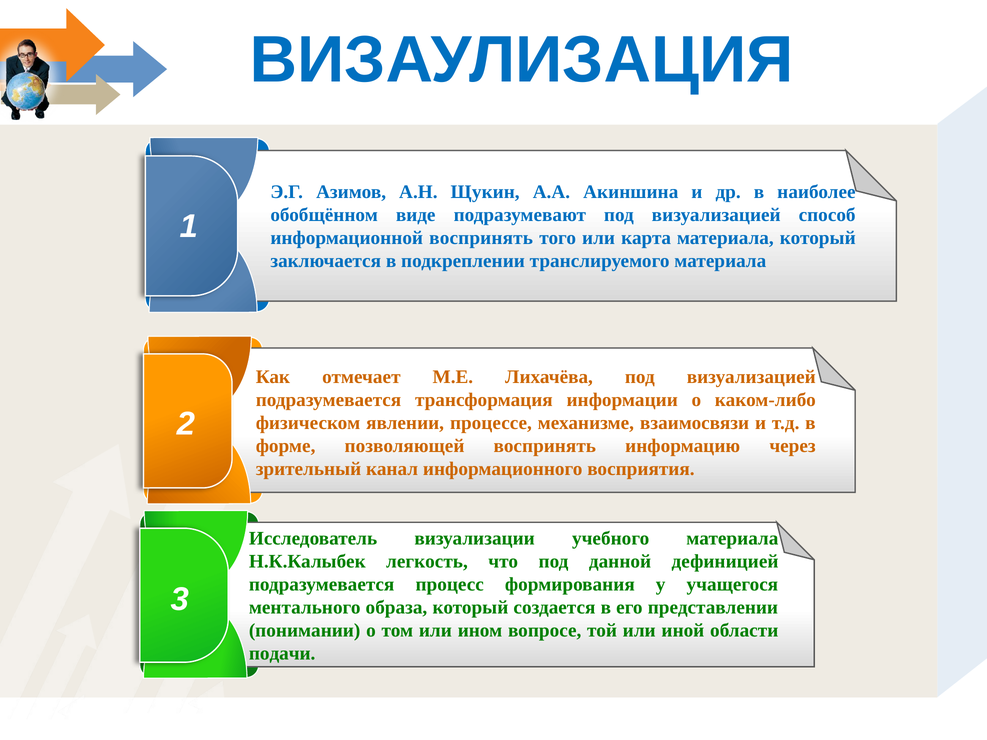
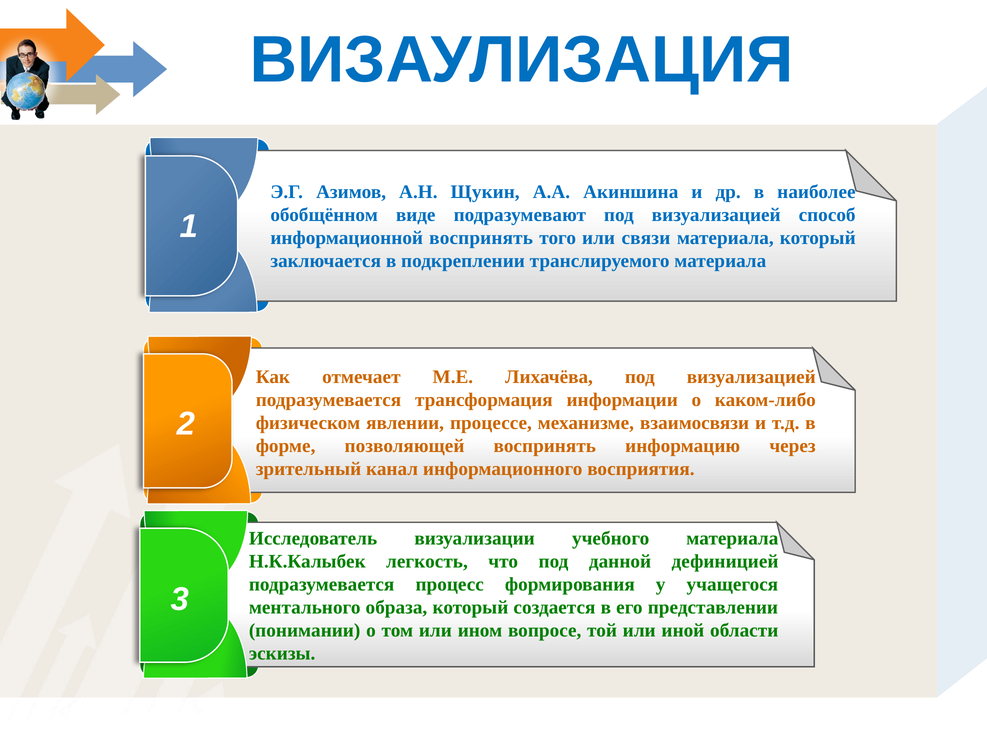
карта: карта -> связи
подачи: подачи -> эскизы
